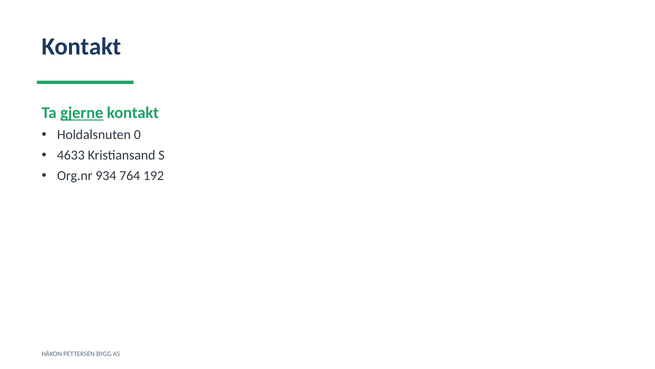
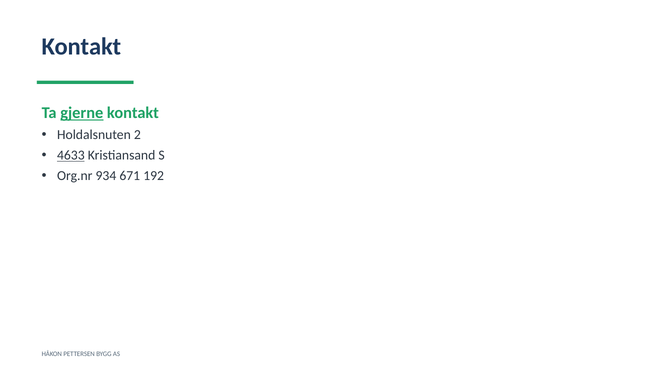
0: 0 -> 2
4633 underline: none -> present
764: 764 -> 671
